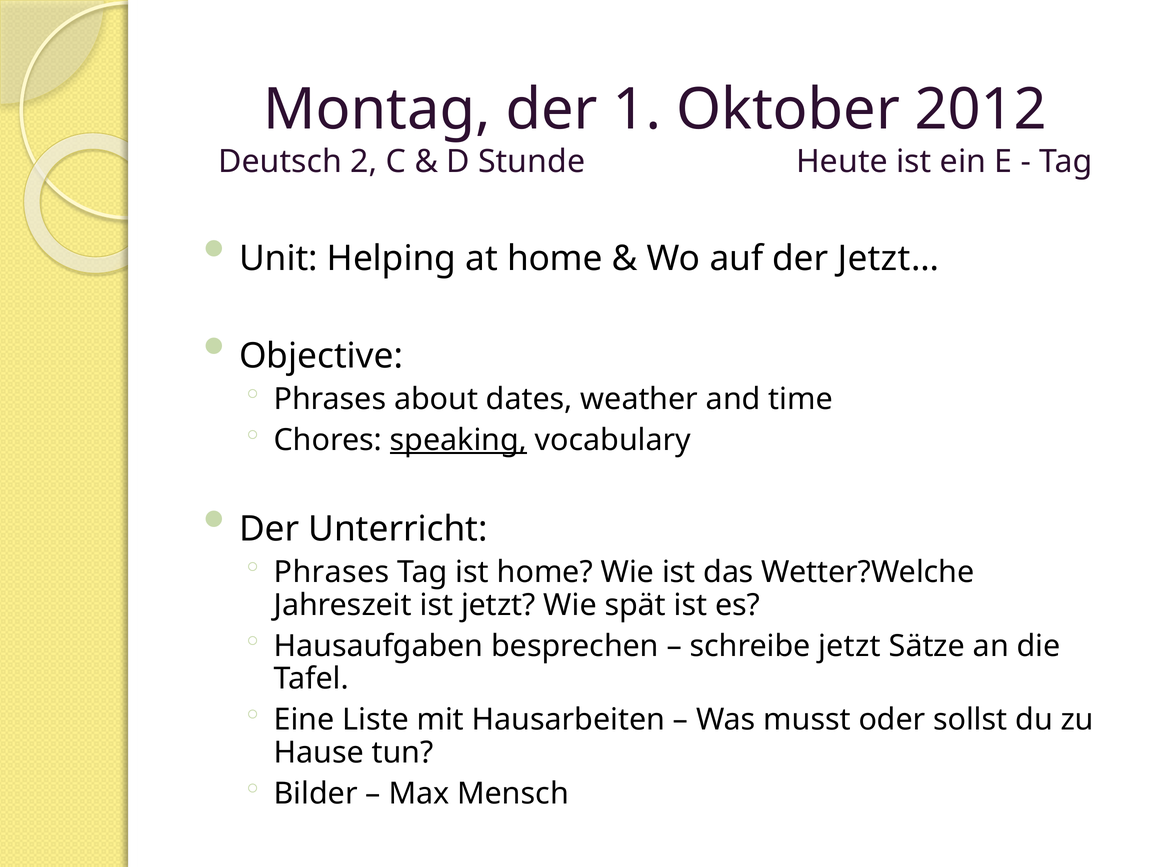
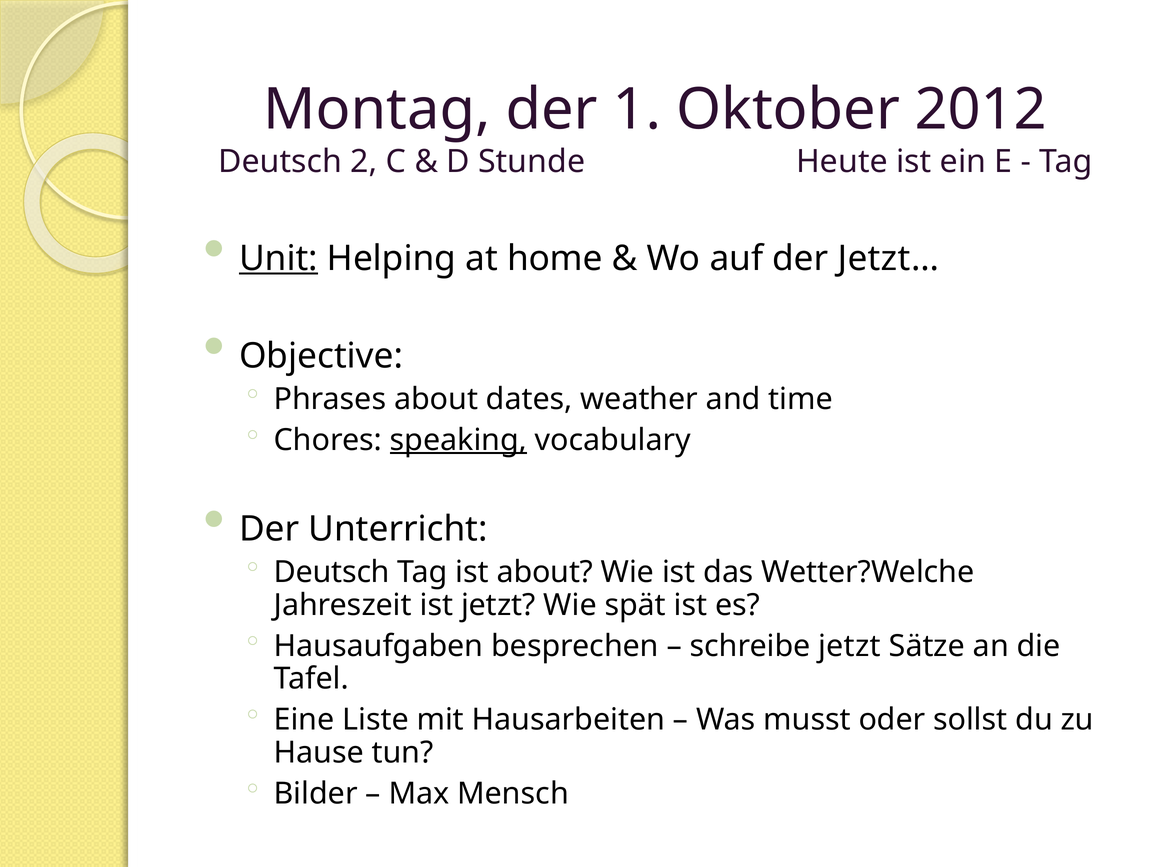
Unit underline: none -> present
Phrases at (332, 572): Phrases -> Deutsch
ist home: home -> about
